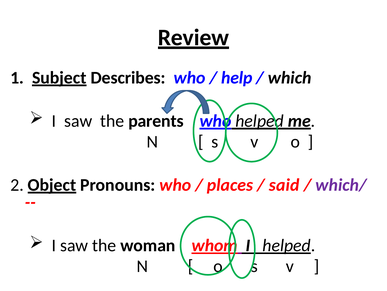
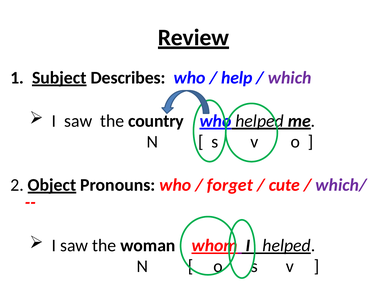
which colour: black -> purple
parents: parents -> country
places: places -> forget
said: said -> cute
